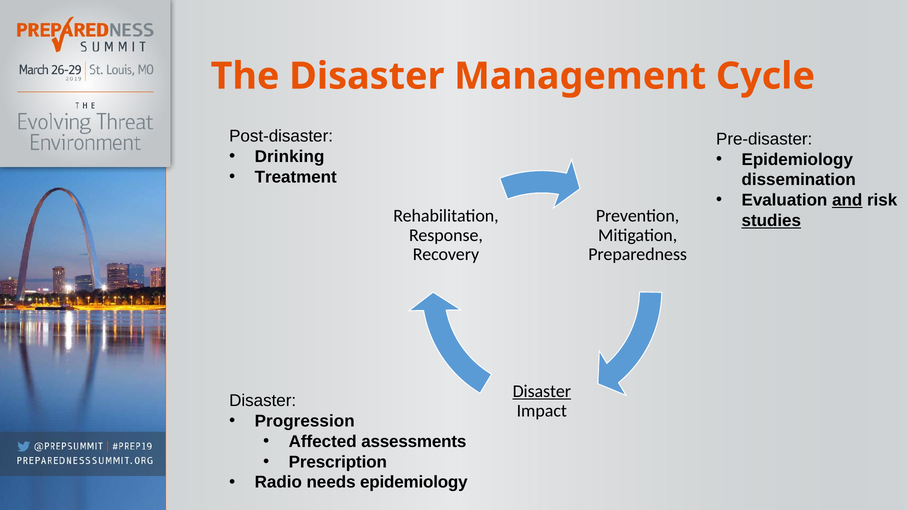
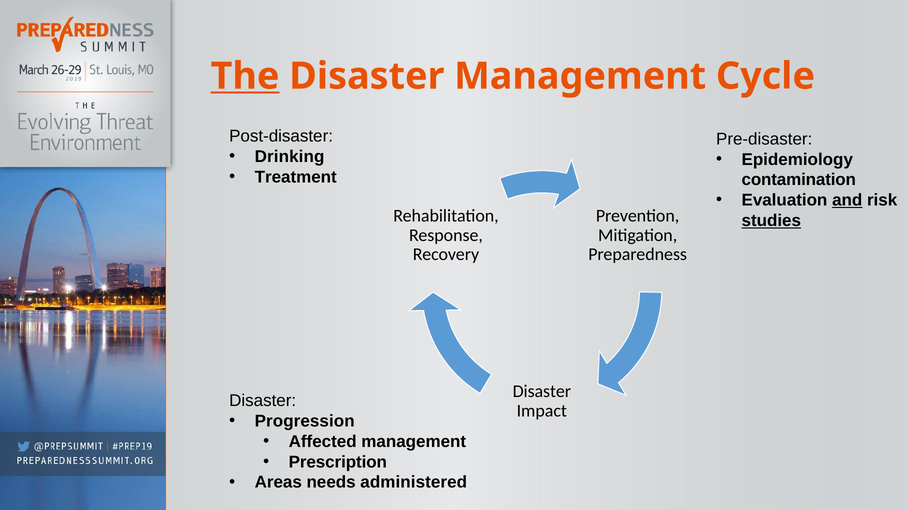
The underline: none -> present
dissemination: dissemination -> contamination
Disaster at (542, 391) underline: present -> none
Affected assessments: assessments -> management
Radio: Radio -> Areas
needs epidemiology: epidemiology -> administered
